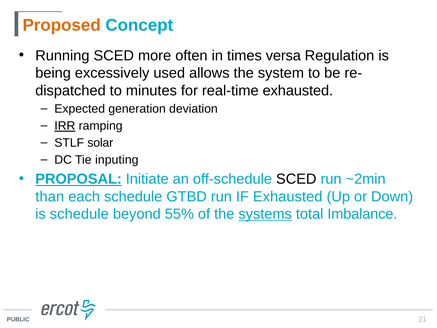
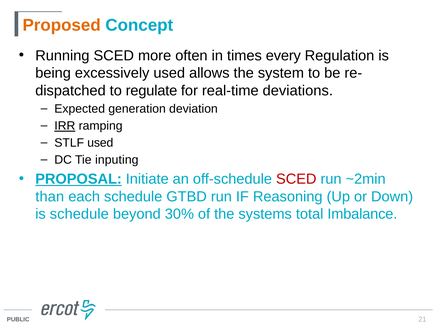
versa: versa -> every
minutes: minutes -> regulate
real-time exhausted: exhausted -> deviations
STLF solar: solar -> used
SCED at (296, 179) colour: black -> red
IF Exhausted: Exhausted -> Reasoning
55%: 55% -> 30%
systems underline: present -> none
